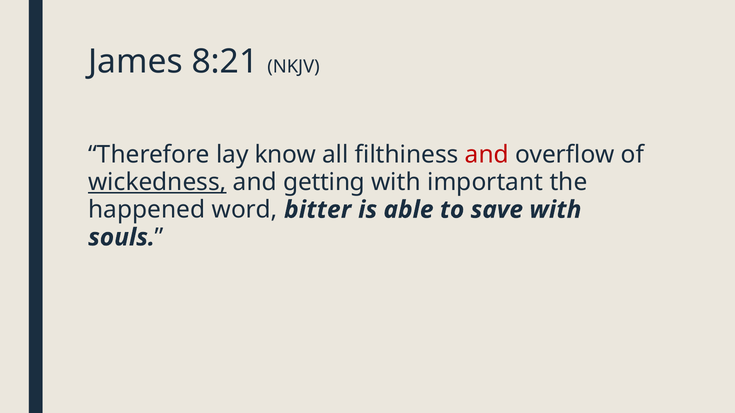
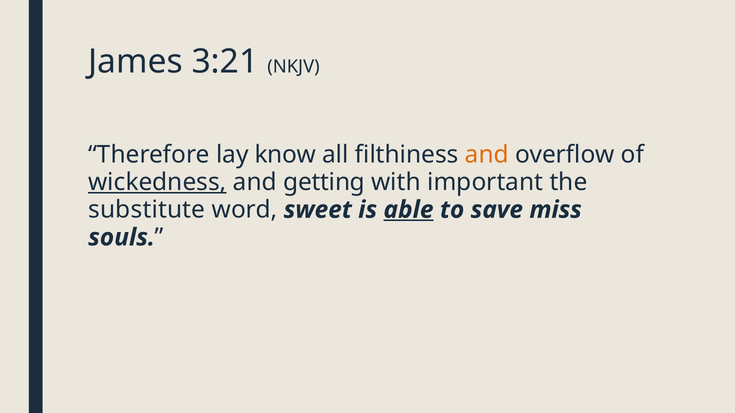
8:21: 8:21 -> 3:21
and at (487, 155) colour: red -> orange
happened: happened -> substitute
bitter: bitter -> sweet
able underline: none -> present
save with: with -> miss
